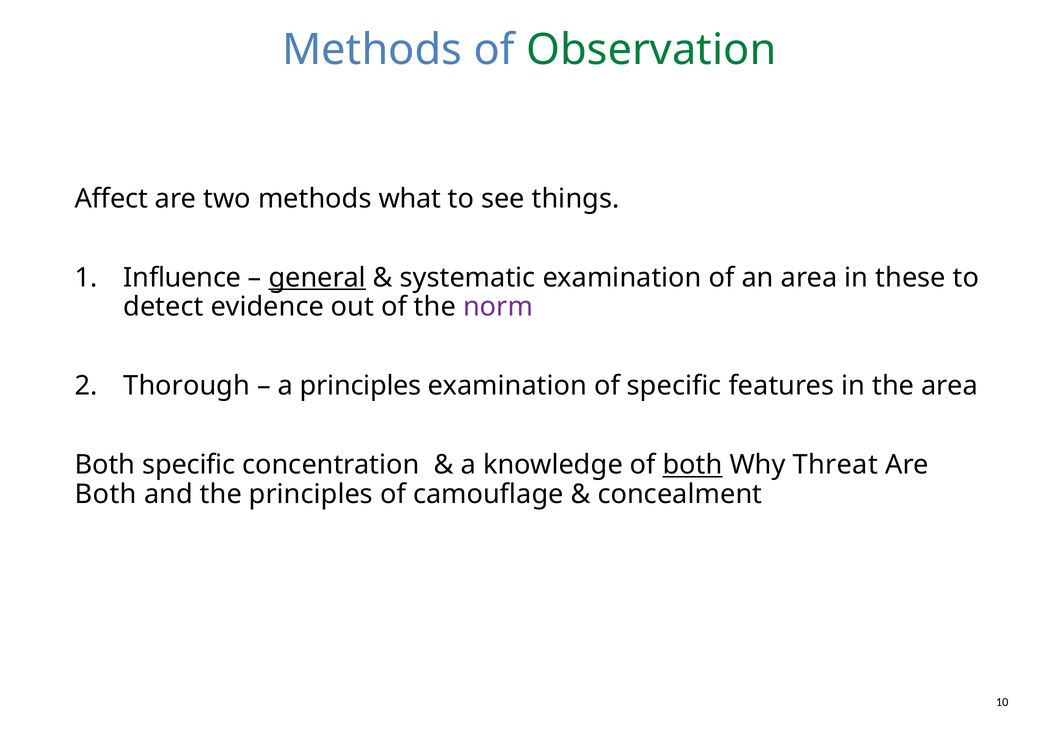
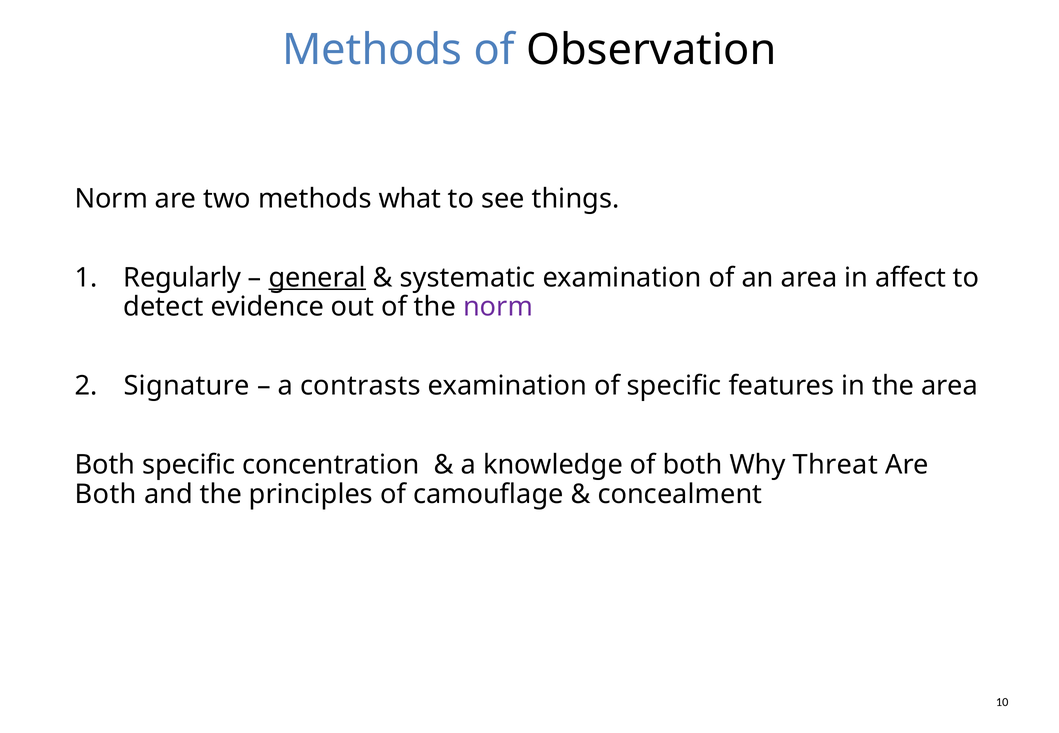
Observation colour: green -> black
Affect at (111, 199): Affect -> Norm
Influence: Influence -> Regularly
these: these -> affect
Thorough: Thorough -> Signature
a principles: principles -> contrasts
both at (693, 465) underline: present -> none
